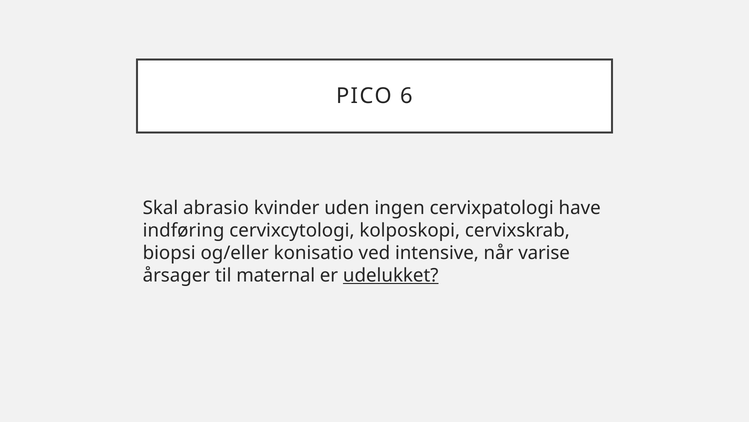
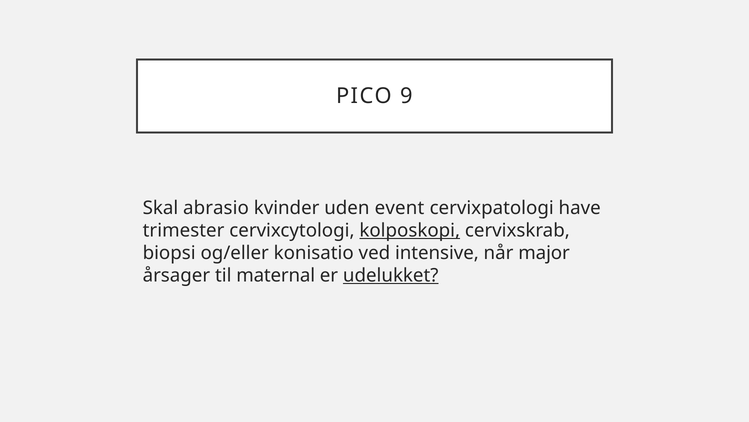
6: 6 -> 9
ingen: ingen -> event
indføring: indføring -> trimester
kolposkopi underline: none -> present
varise: varise -> major
